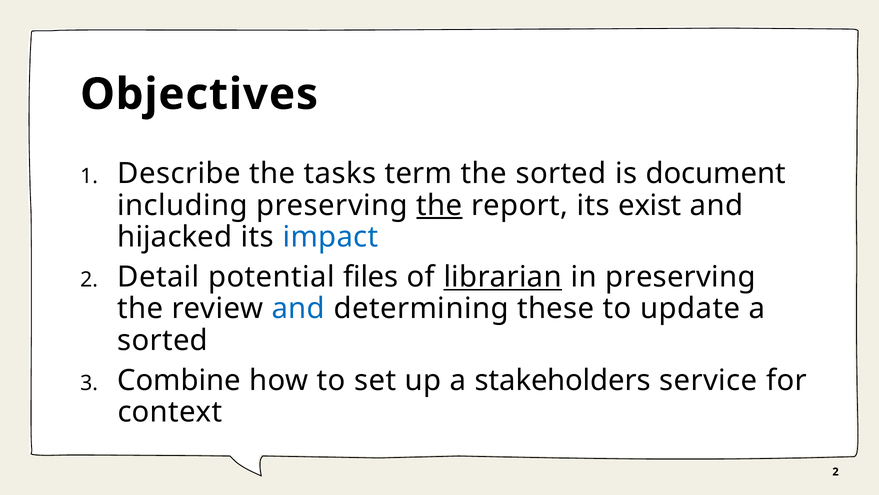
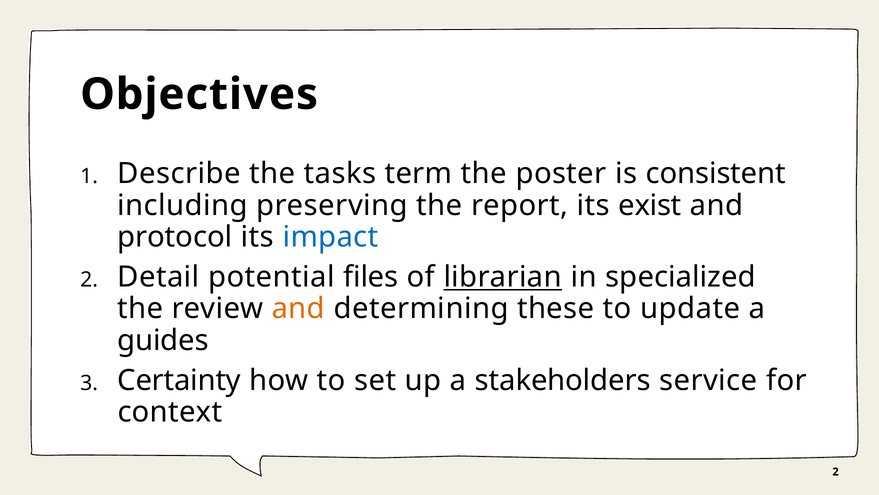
the sorted: sorted -> poster
document: document -> consistent
the at (439, 205) underline: present -> none
hijacked: hijacked -> protocol
in preserving: preserving -> specialized
and at (298, 308) colour: blue -> orange
sorted at (163, 340): sorted -> guides
Combine: Combine -> Certainty
